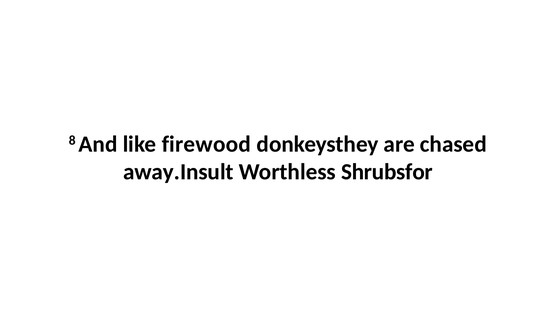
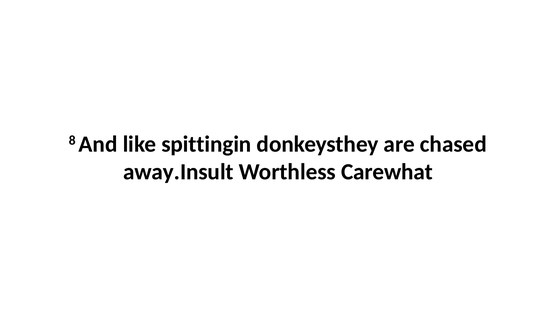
firewood: firewood -> spittingin
Shrubsfor: Shrubsfor -> Carewhat
